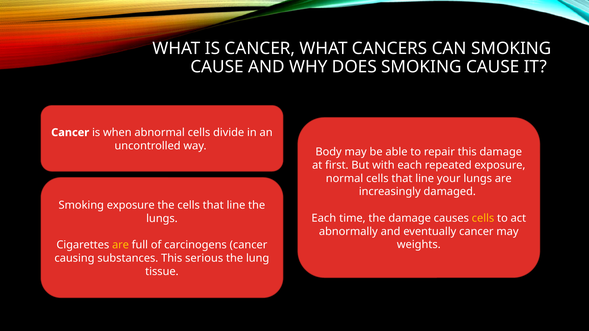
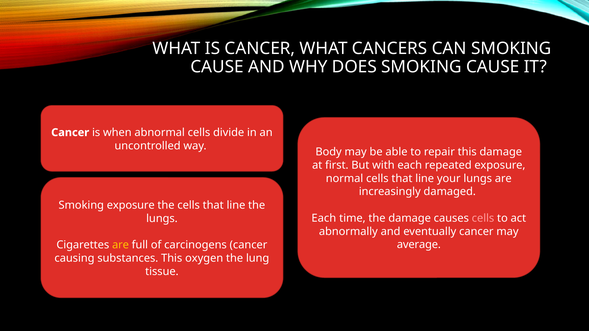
cells at (483, 218) colour: yellow -> pink
weights: weights -> average
serious: serious -> oxygen
